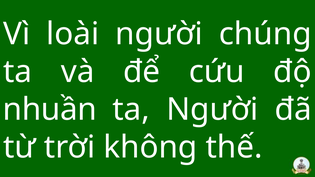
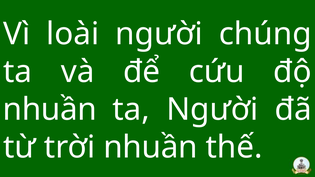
trời không: không -> nhuần
